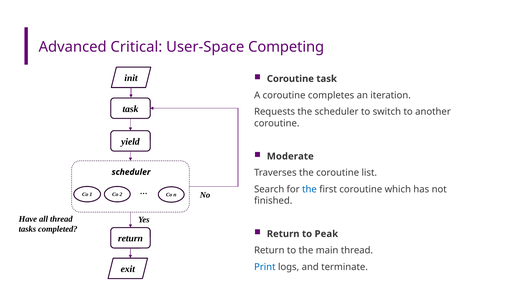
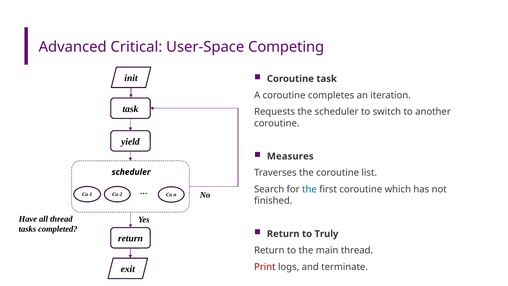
Moderate: Moderate -> Measures
Peak: Peak -> Truly
Print colour: blue -> red
